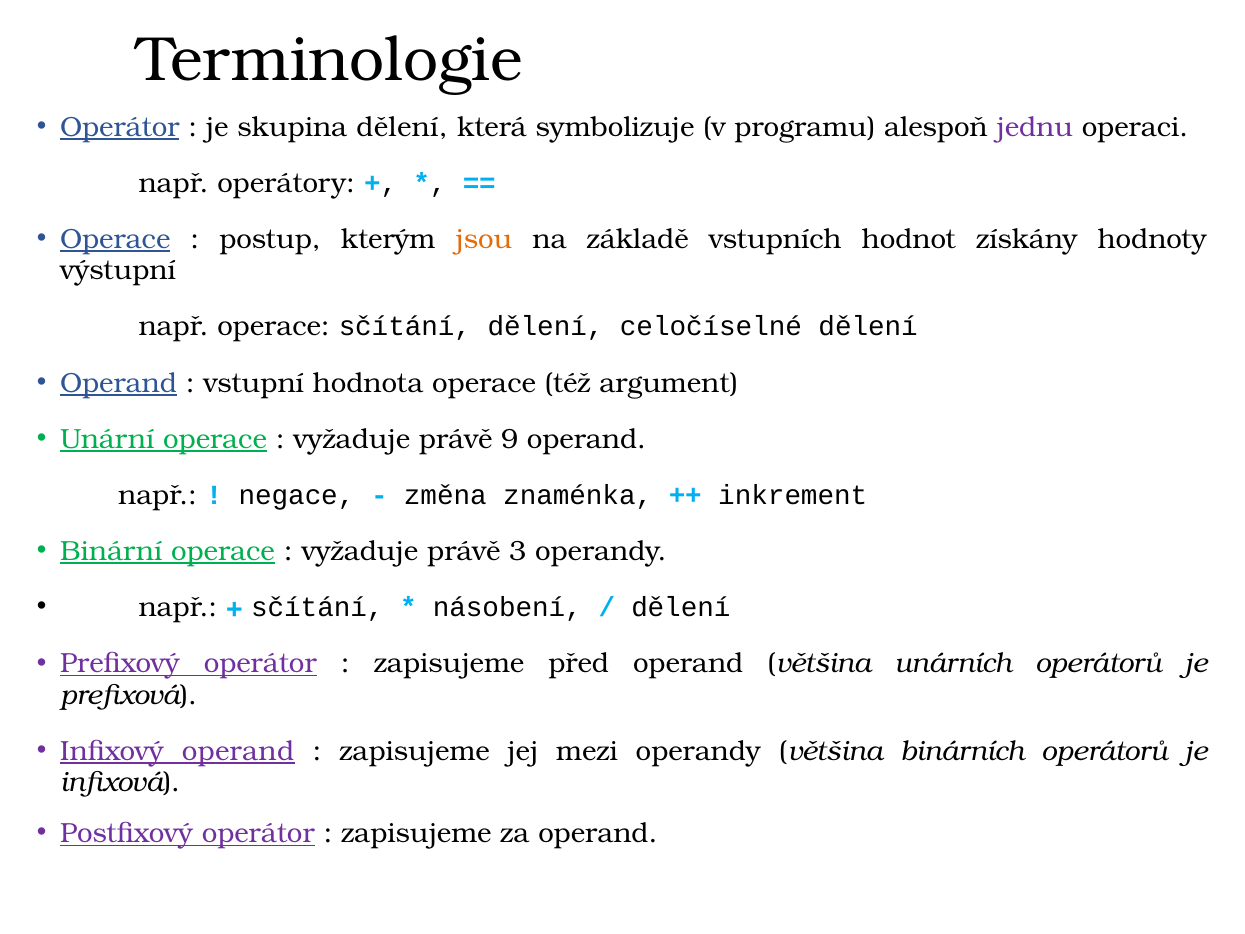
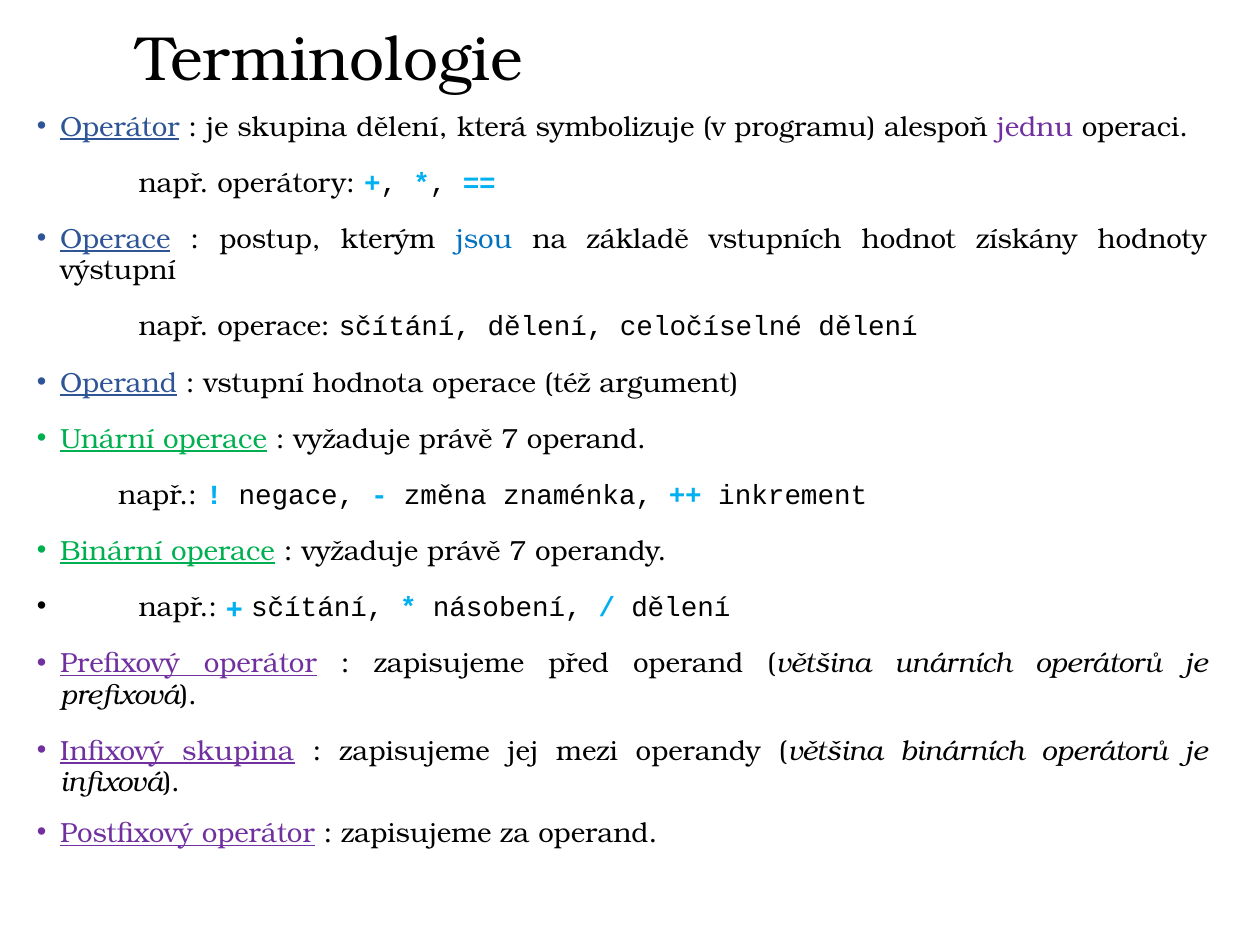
jsou colour: orange -> blue
9 at (510, 439): 9 -> 7
3 at (518, 551): 3 -> 7
Infixový operand: operand -> skupina
